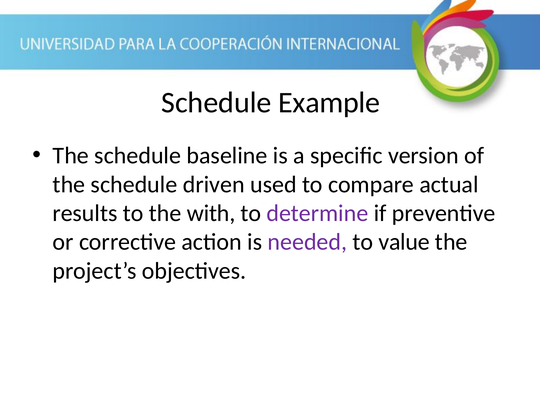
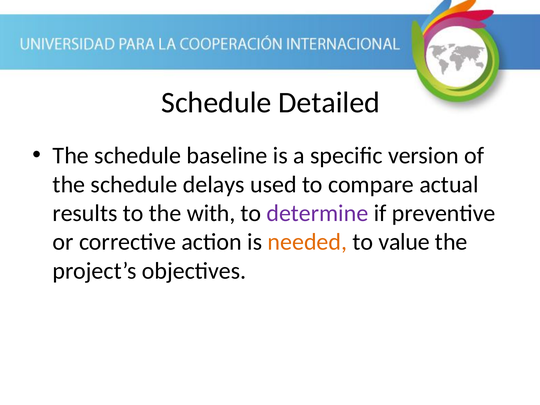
Example: Example -> Detailed
driven: driven -> delays
needed colour: purple -> orange
